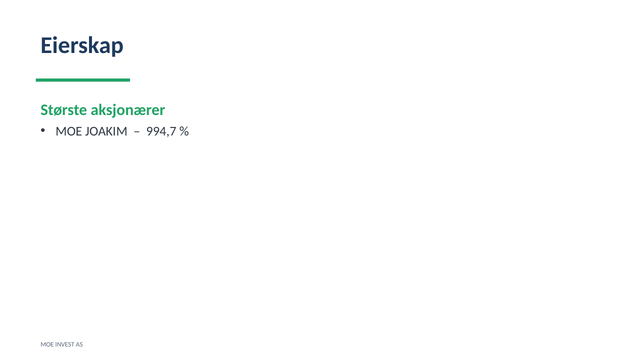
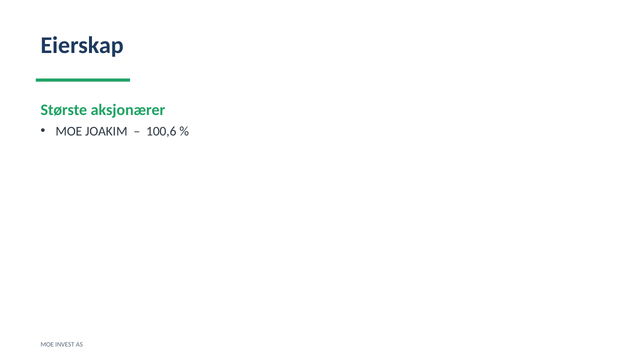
994,7: 994,7 -> 100,6
